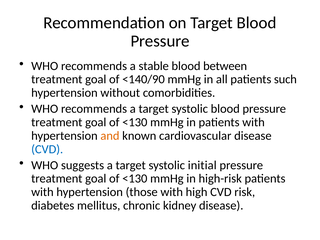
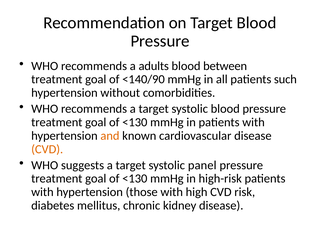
stable: stable -> adults
CVD at (47, 149) colour: blue -> orange
initial: initial -> panel
